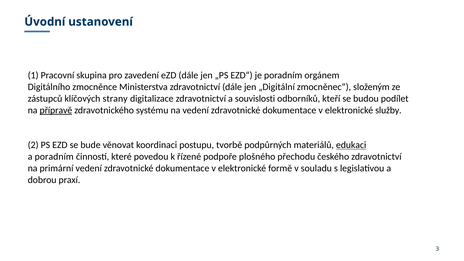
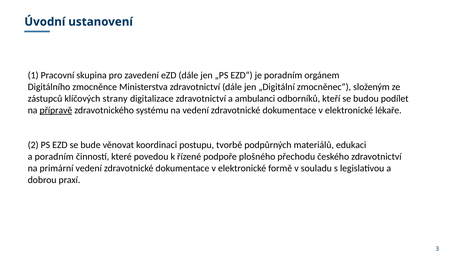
souvislosti: souvislosti -> ambulanci
služby: služby -> lékaře
edukaci underline: present -> none
